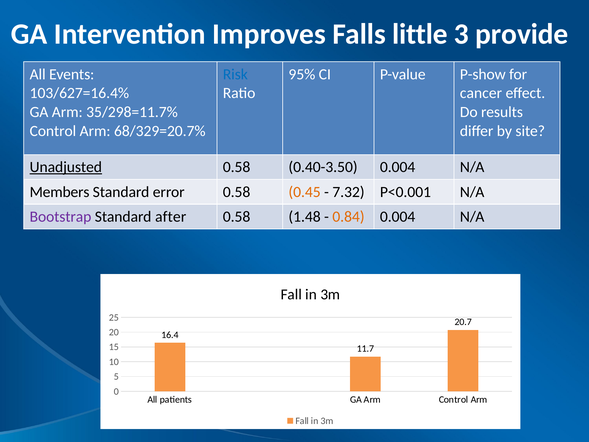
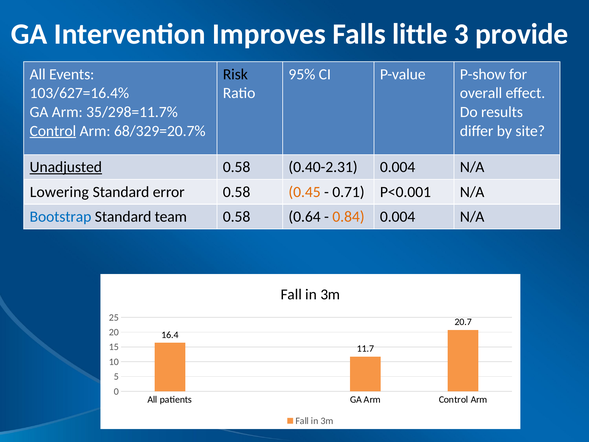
Risk colour: blue -> black
cancer: cancer -> overall
Control at (53, 131) underline: none -> present
0.40-3.50: 0.40-3.50 -> 0.40-2.31
Members: Members -> Lowering
7.32: 7.32 -> 0.71
Bootstrap colour: purple -> blue
after: after -> team
1.48: 1.48 -> 0.64
